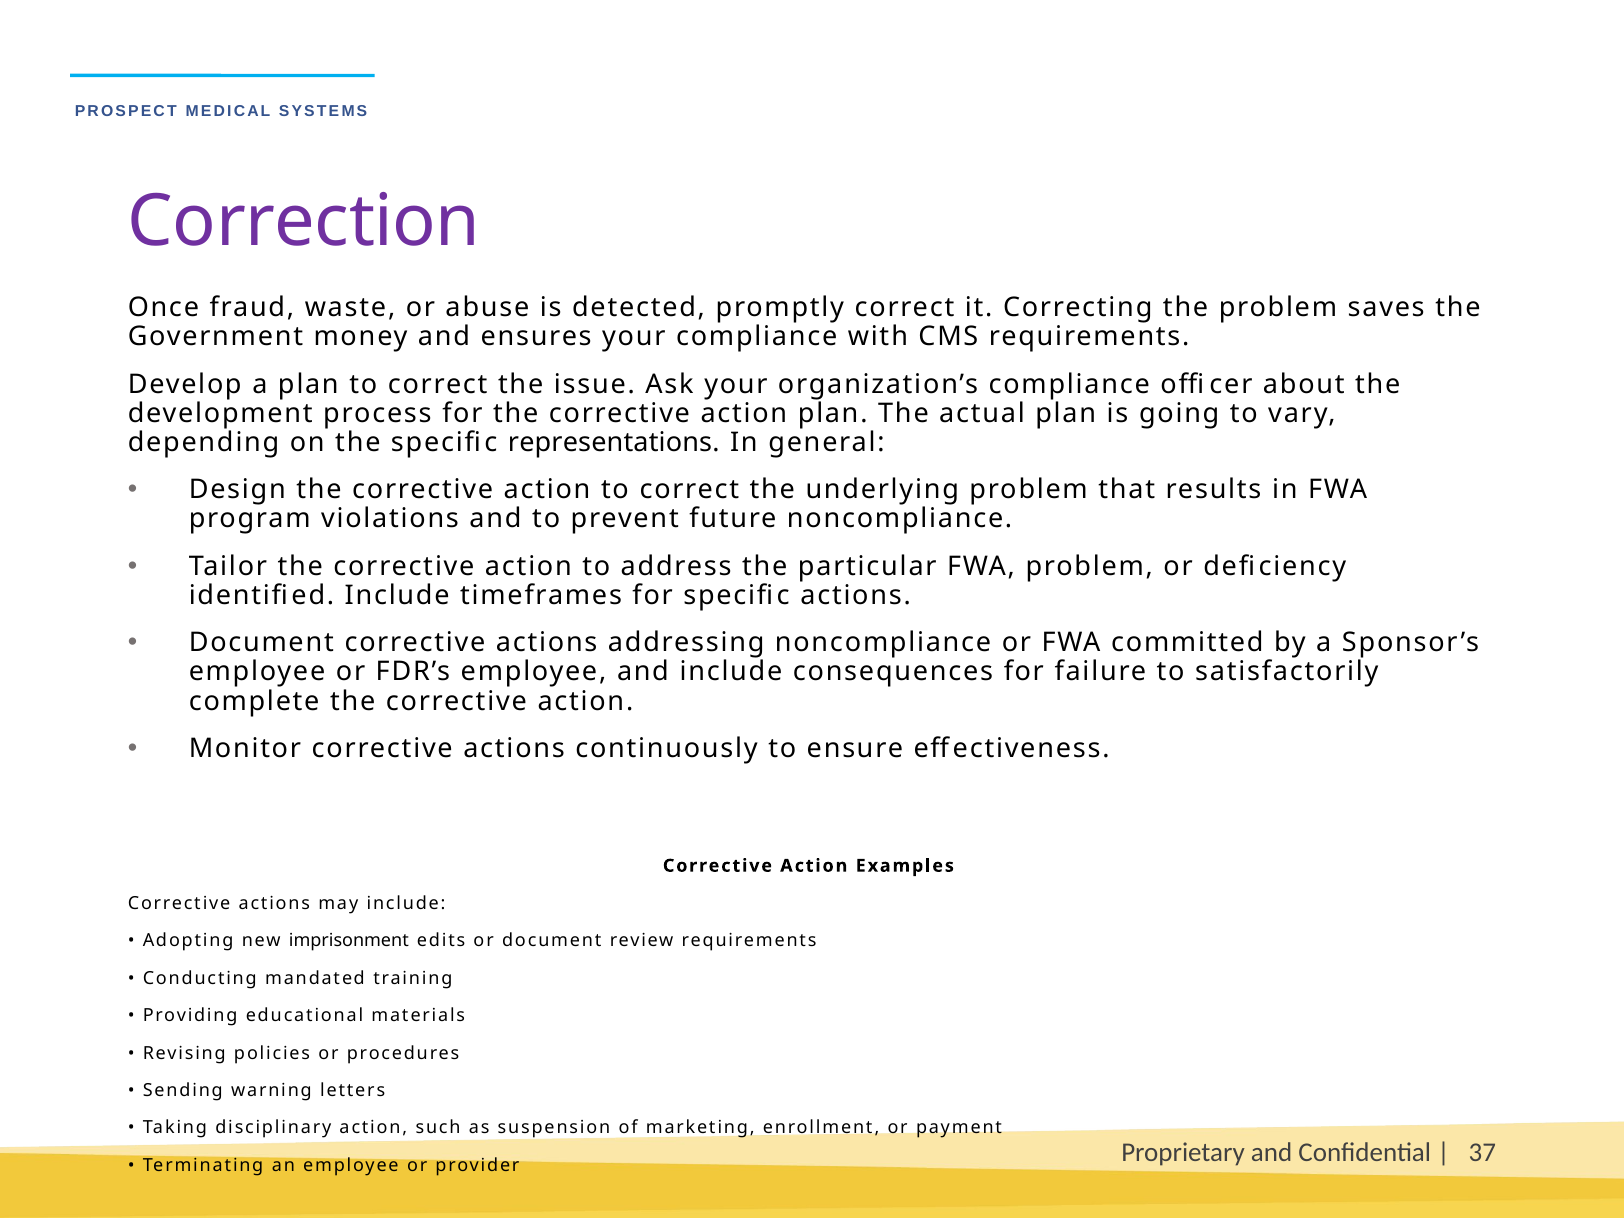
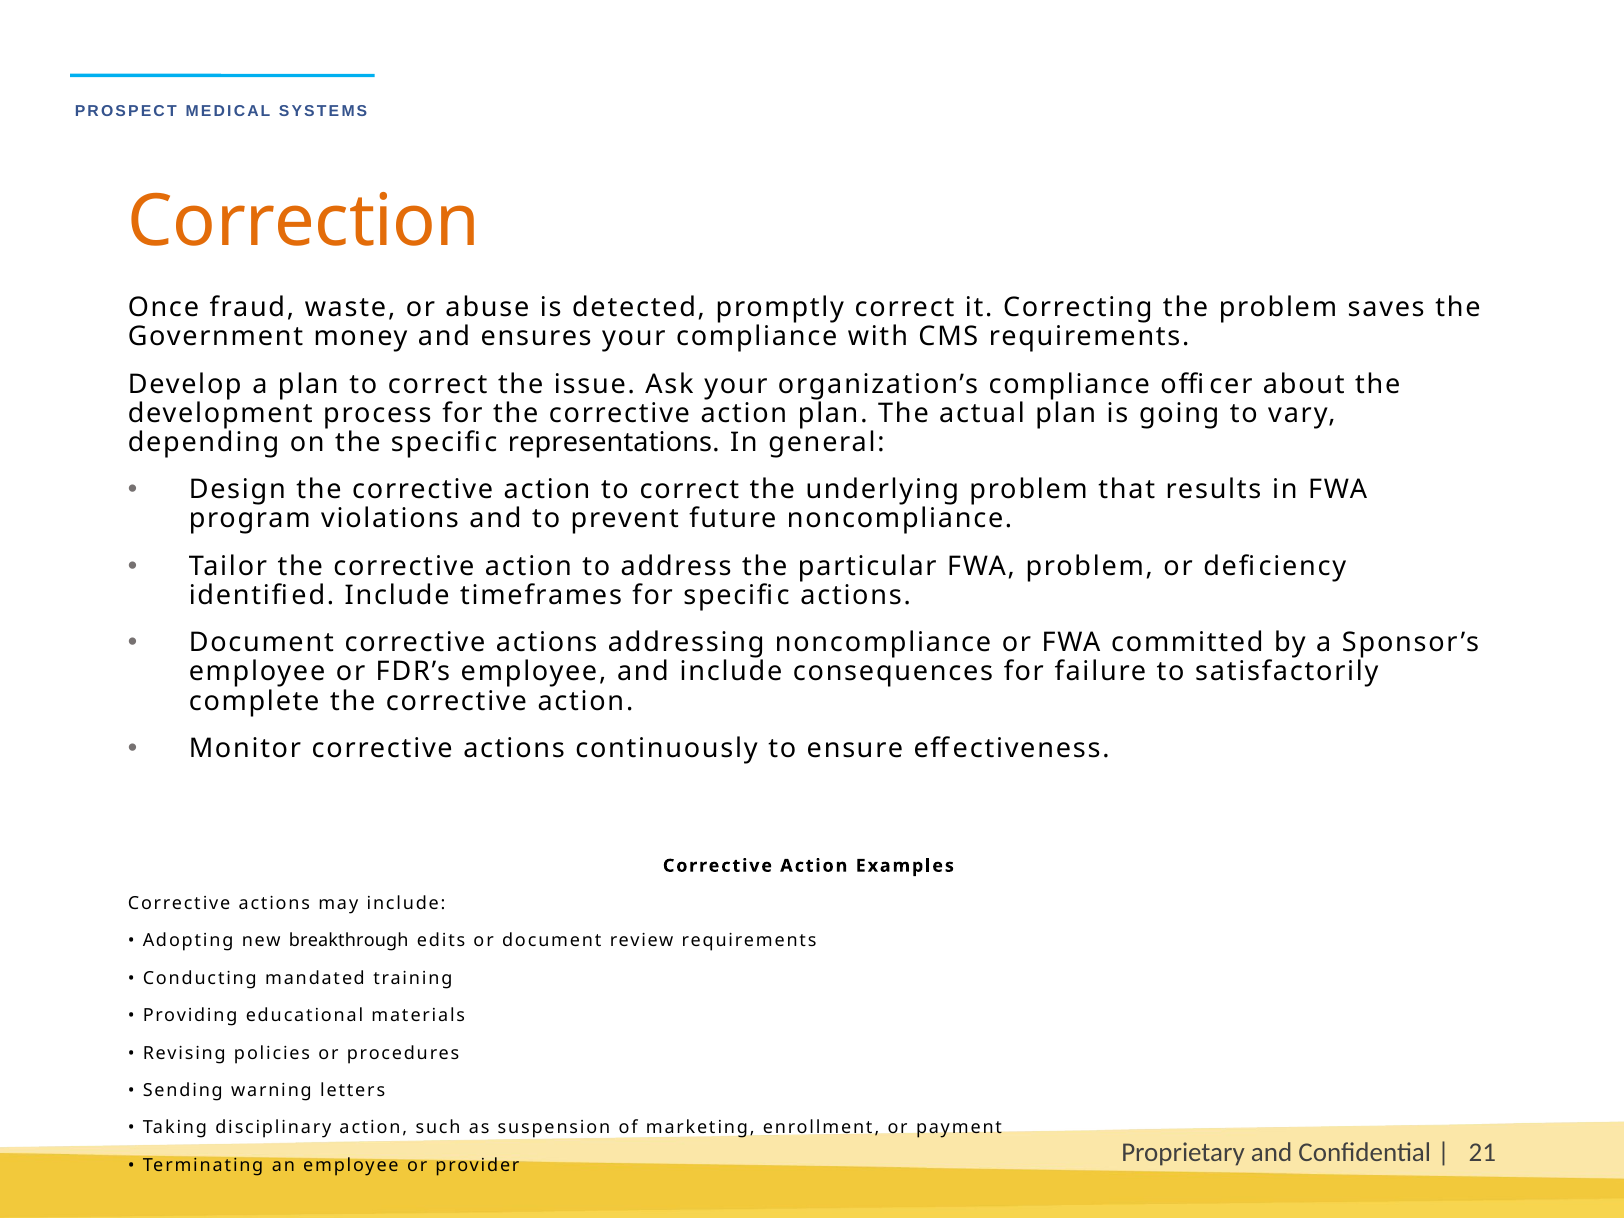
Correction colour: purple -> orange
imprisonment: imprisonment -> breakthrough
37: 37 -> 21
